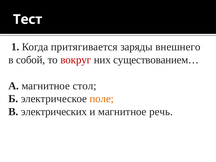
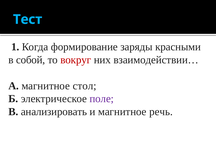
Тест colour: white -> light blue
притягивается: притягивается -> формирование
внешнего: внешнего -> красными
существованием…: существованием… -> взаимодействии…
поле colour: orange -> purple
электрических: электрических -> анализировать
